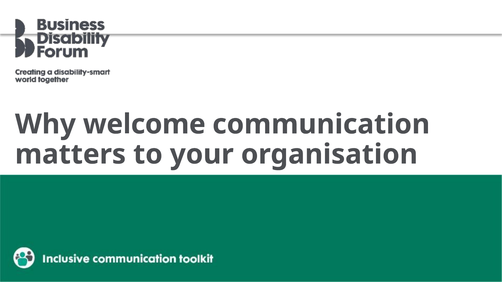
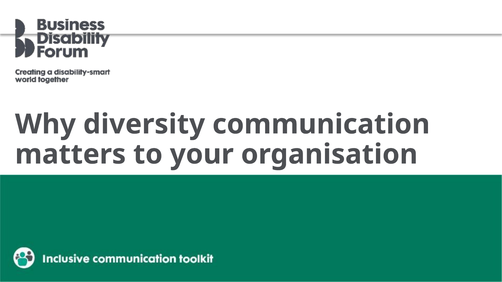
welcome: welcome -> diversity
